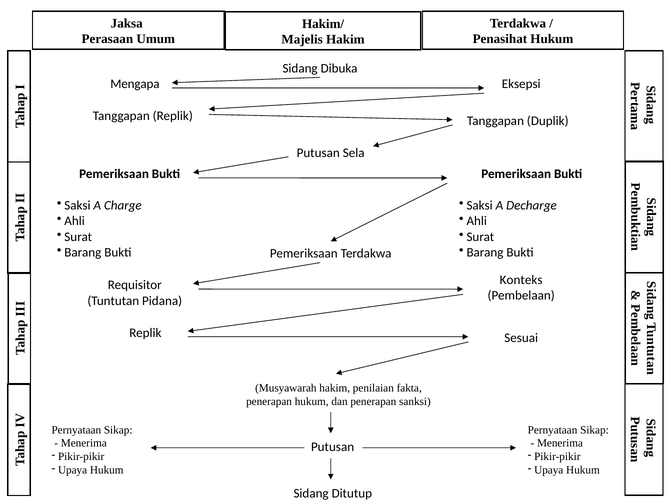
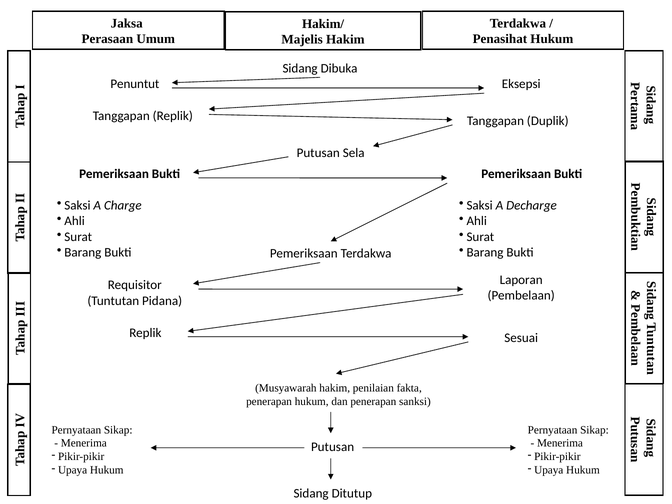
Mengapa: Mengapa -> Penuntut
Konteks: Konteks -> Laporan
